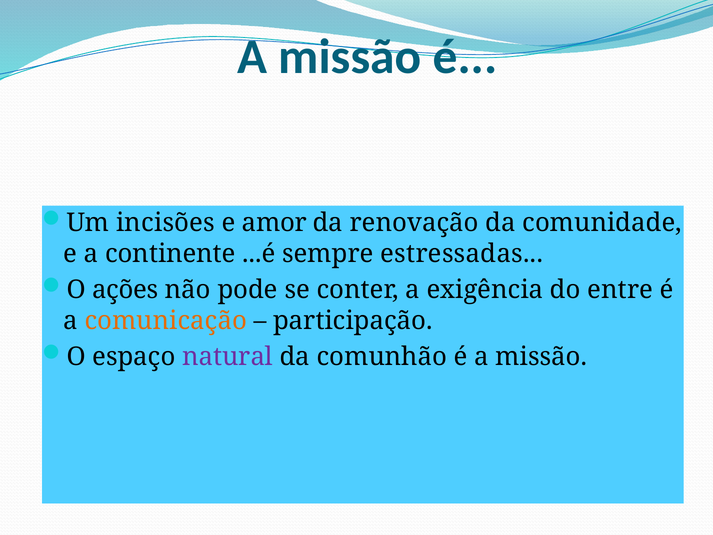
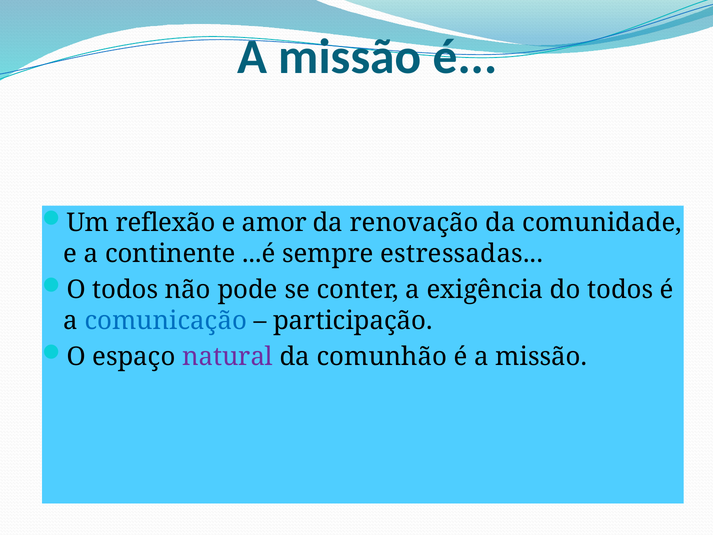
incisões: incisões -> reflexão
O ações: ações -> todos
do entre: entre -> todos
comunicação colour: orange -> blue
